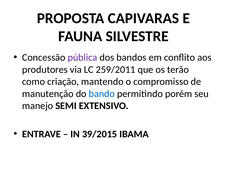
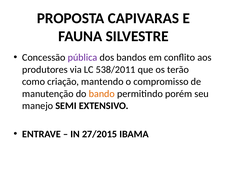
259/2011: 259/2011 -> 538/2011
bando colour: blue -> orange
39/2015: 39/2015 -> 27/2015
